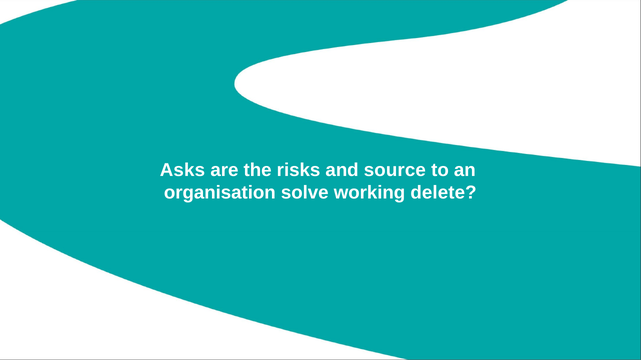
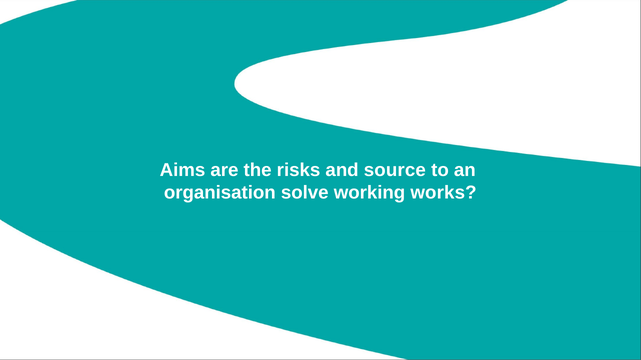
Asks: Asks -> Aims
delete: delete -> works
